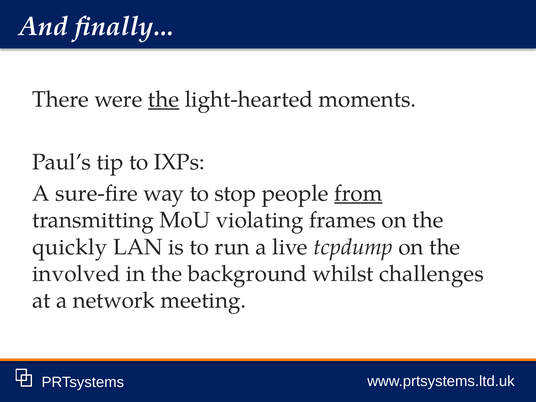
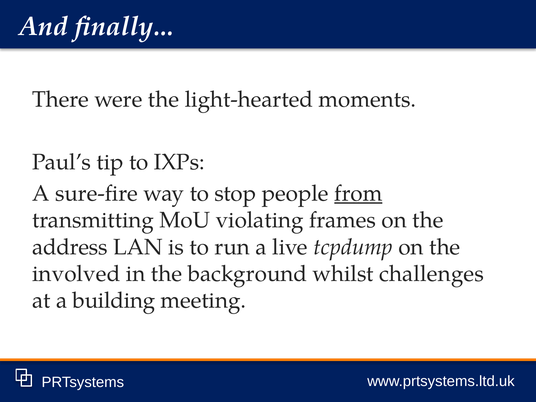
the at (164, 100) underline: present -> none
quickly: quickly -> address
network: network -> building
